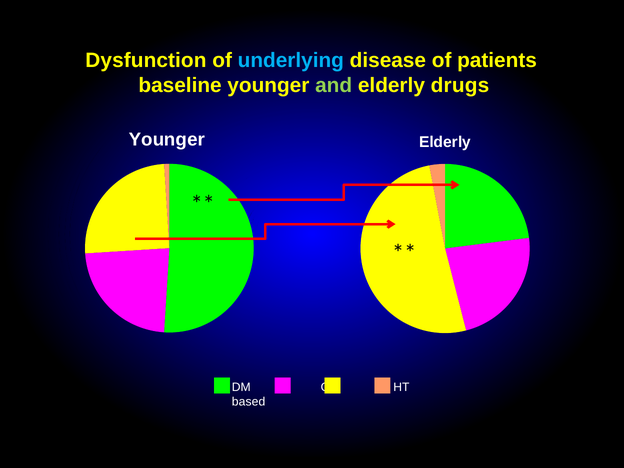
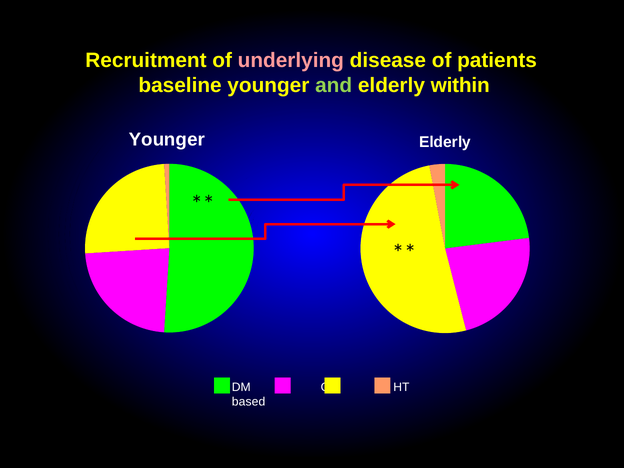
Dysfunction: Dysfunction -> Recruitment
underlying colour: light blue -> pink
drugs: drugs -> within
